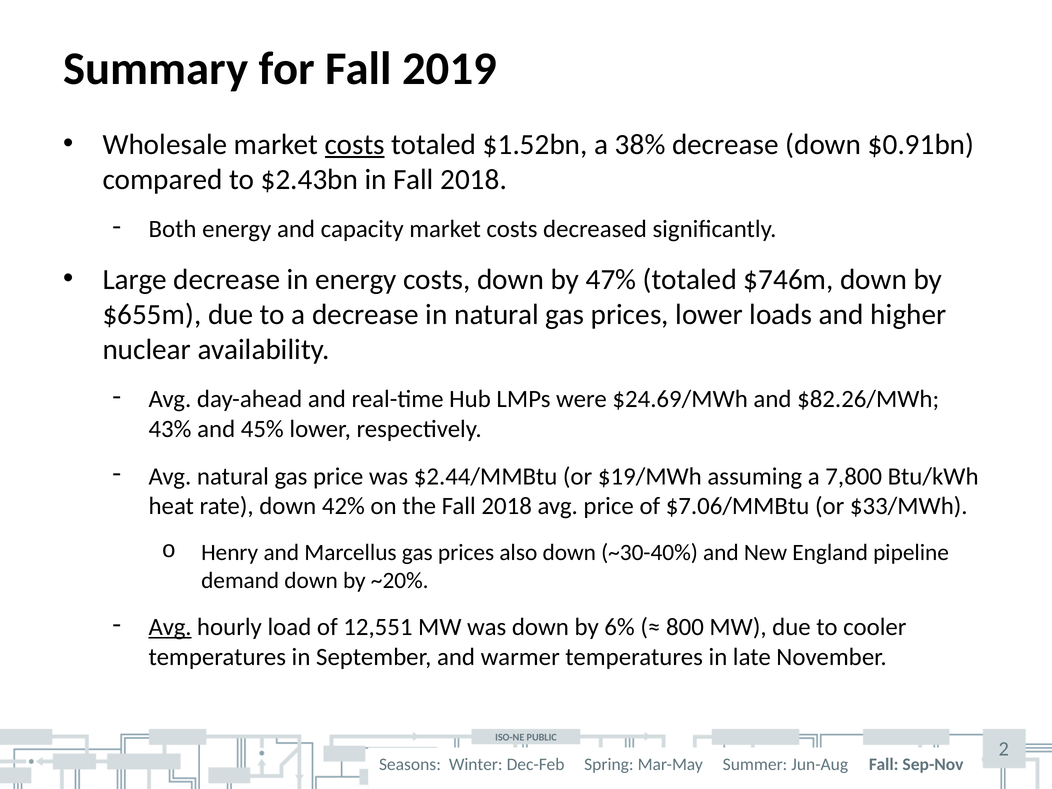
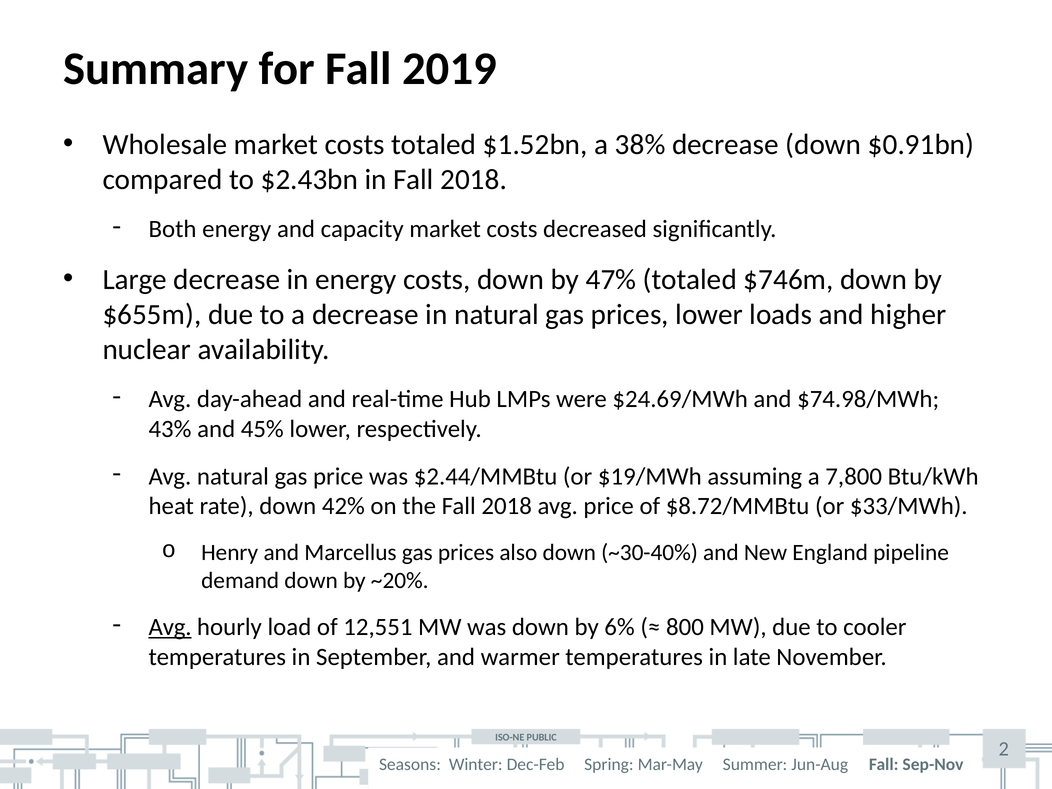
costs at (355, 144) underline: present -> none
$82.26/MWh: $82.26/MWh -> $74.98/MWh
$7.06/MMBtu: $7.06/MMBtu -> $8.72/MMBtu
